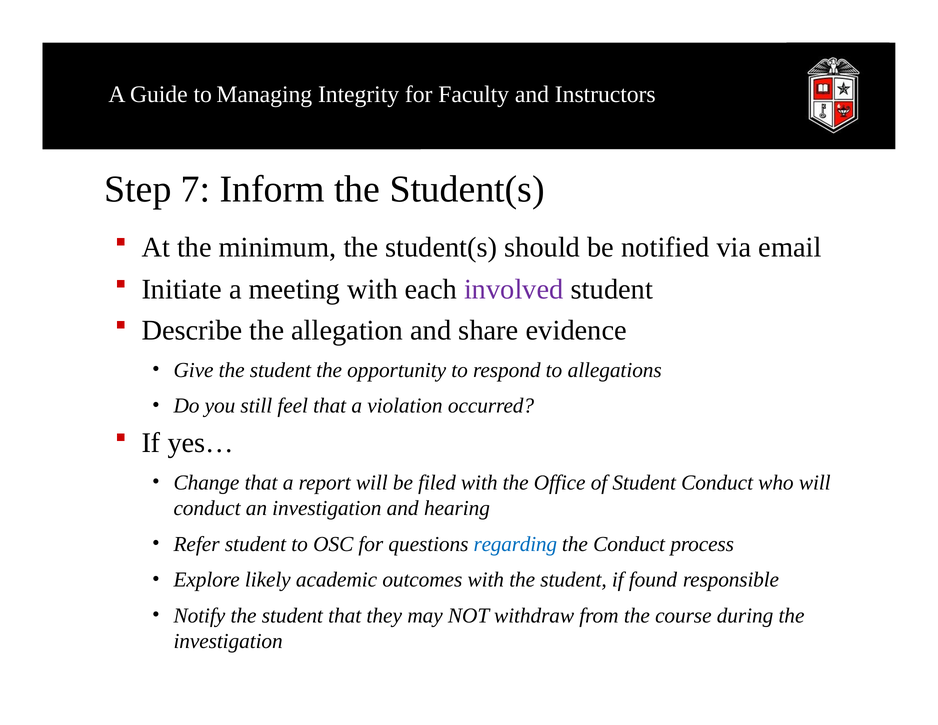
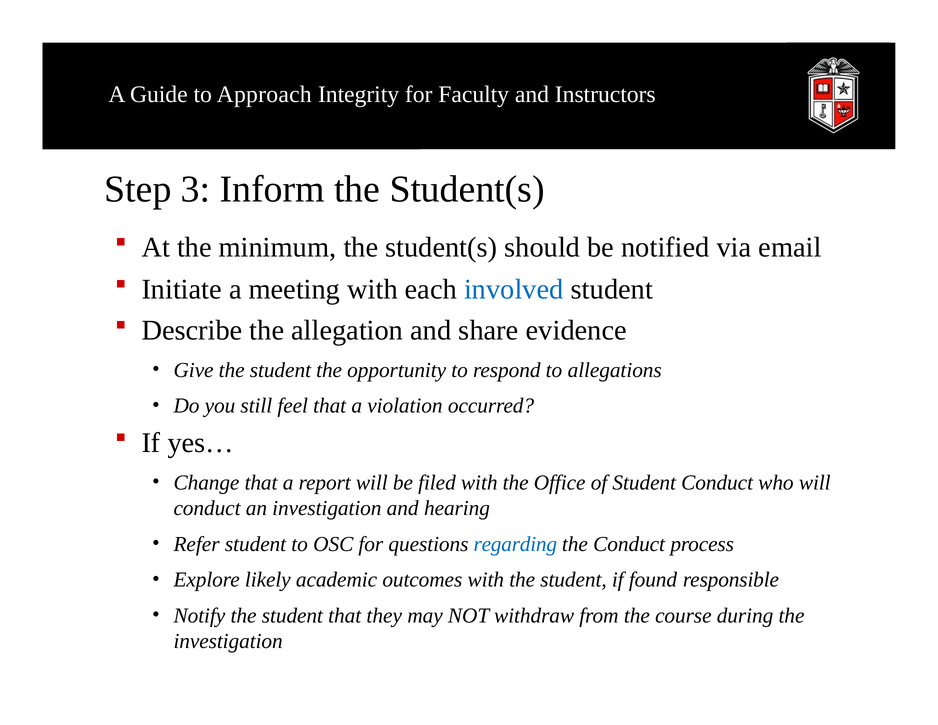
Managing: Managing -> Approach
7: 7 -> 3
involved colour: purple -> blue
